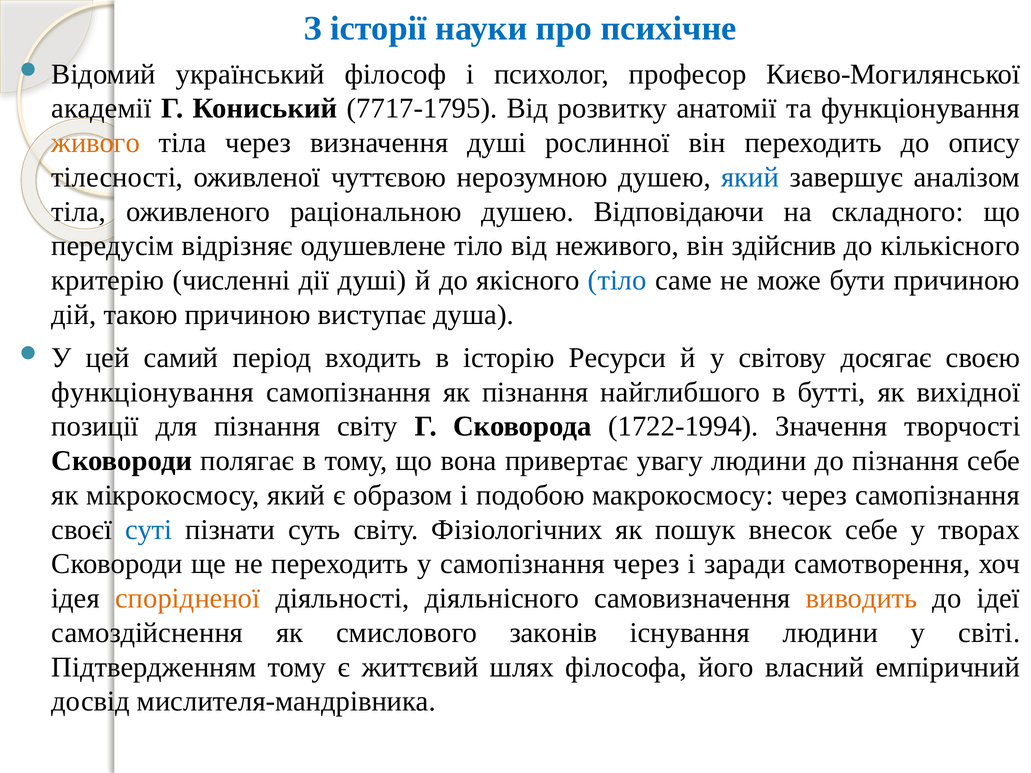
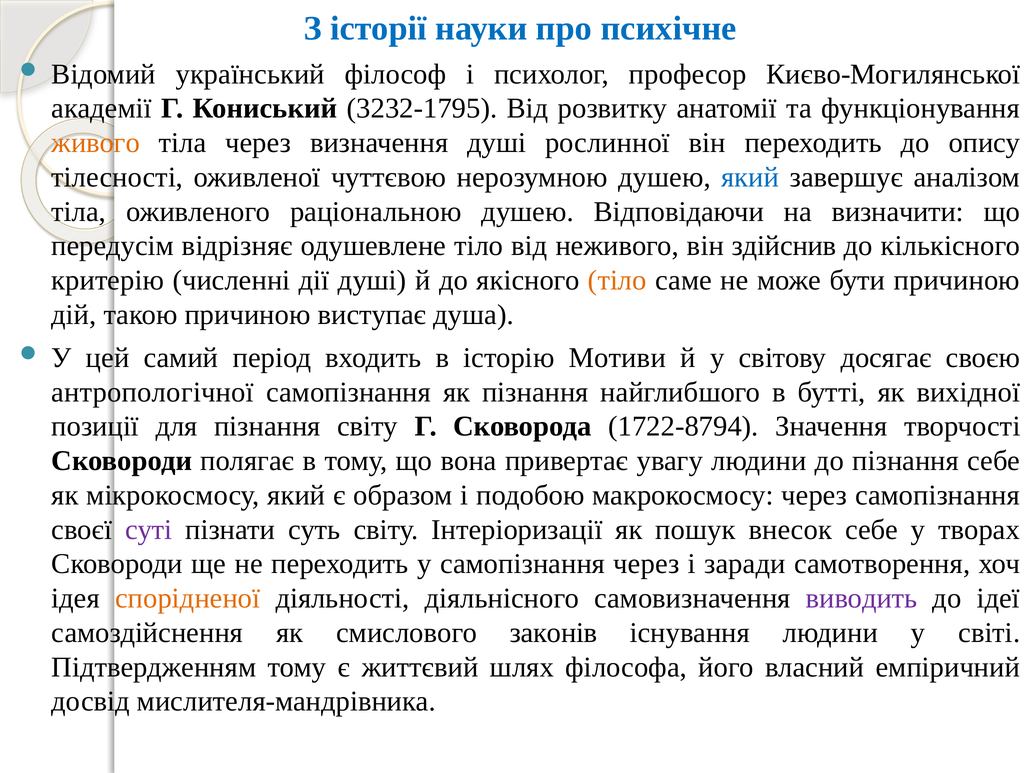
7717-1795: 7717-1795 -> 3232-1795
складного: складного -> визначити
тіло at (617, 280) colour: blue -> orange
Ресурси: Ресурси -> Мотиви
функціонування at (153, 392): функціонування -> антропологічної
1722-1994: 1722-1994 -> 1722-8794
суті colour: blue -> purple
Фізіологічних: Фізіологічних -> Інтеріоризації
виводить colour: orange -> purple
